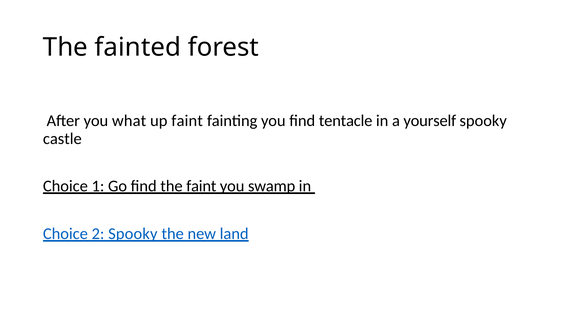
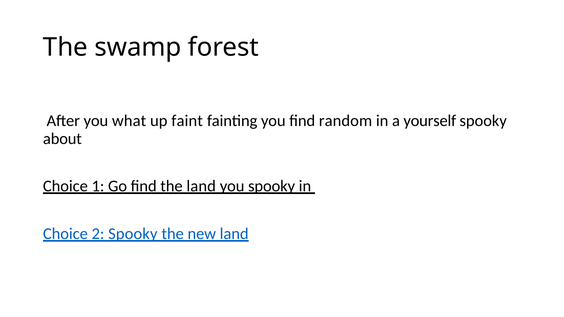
fainted: fainted -> swamp
tentacle: tentacle -> random
castle: castle -> about
the faint: faint -> land
you swamp: swamp -> spooky
